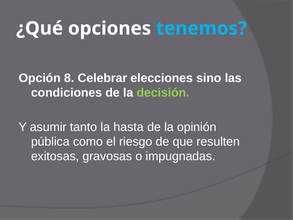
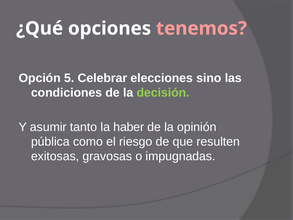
tenemos colour: light blue -> pink
8: 8 -> 5
hasta: hasta -> haber
